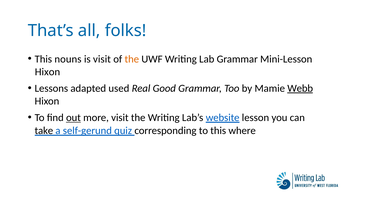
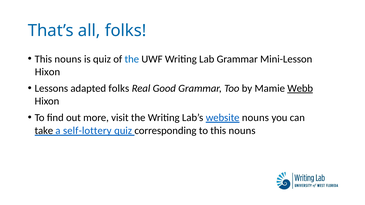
is visit: visit -> quiz
the at (132, 59) colour: orange -> blue
adapted used: used -> folks
out underline: present -> none
website lesson: lesson -> nouns
self-gerund: self-gerund -> self-lottery
to this where: where -> nouns
